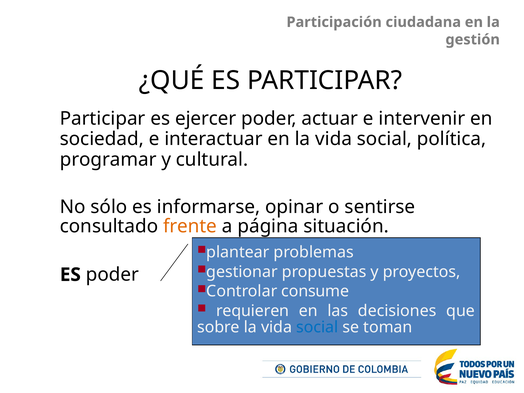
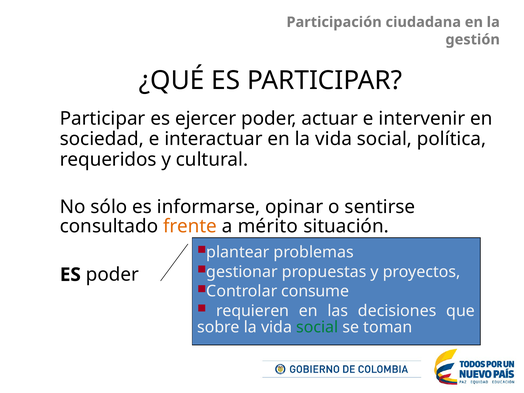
programar: programar -> requeridos
página: página -> mérito
social at (317, 327) colour: blue -> green
